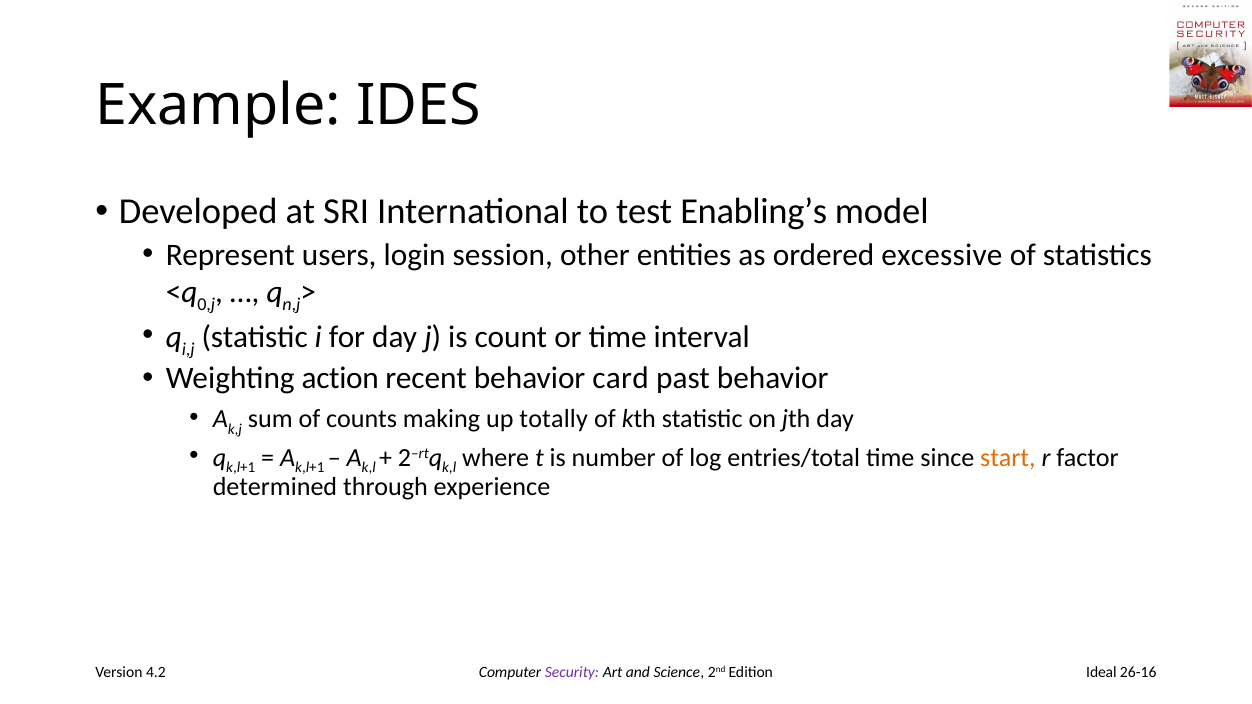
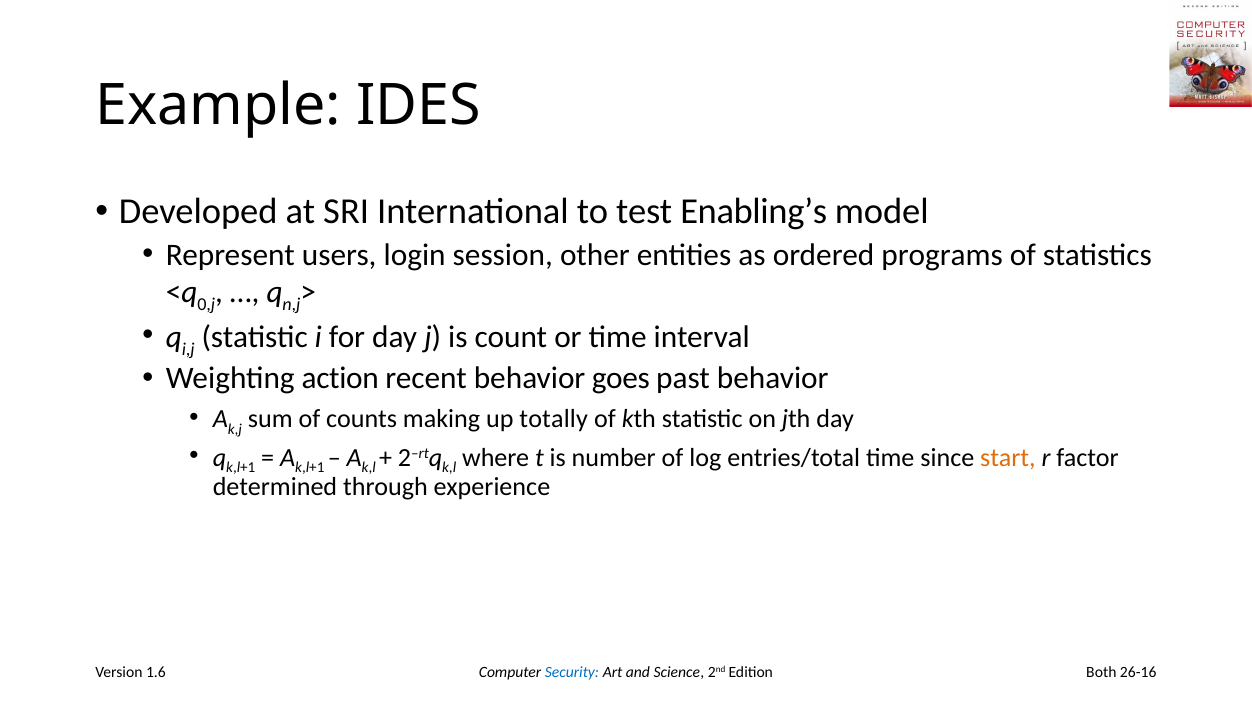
excessive: excessive -> programs
card: card -> goes
4.2: 4.2 -> 1.6
Security colour: purple -> blue
Ideal: Ideal -> Both
